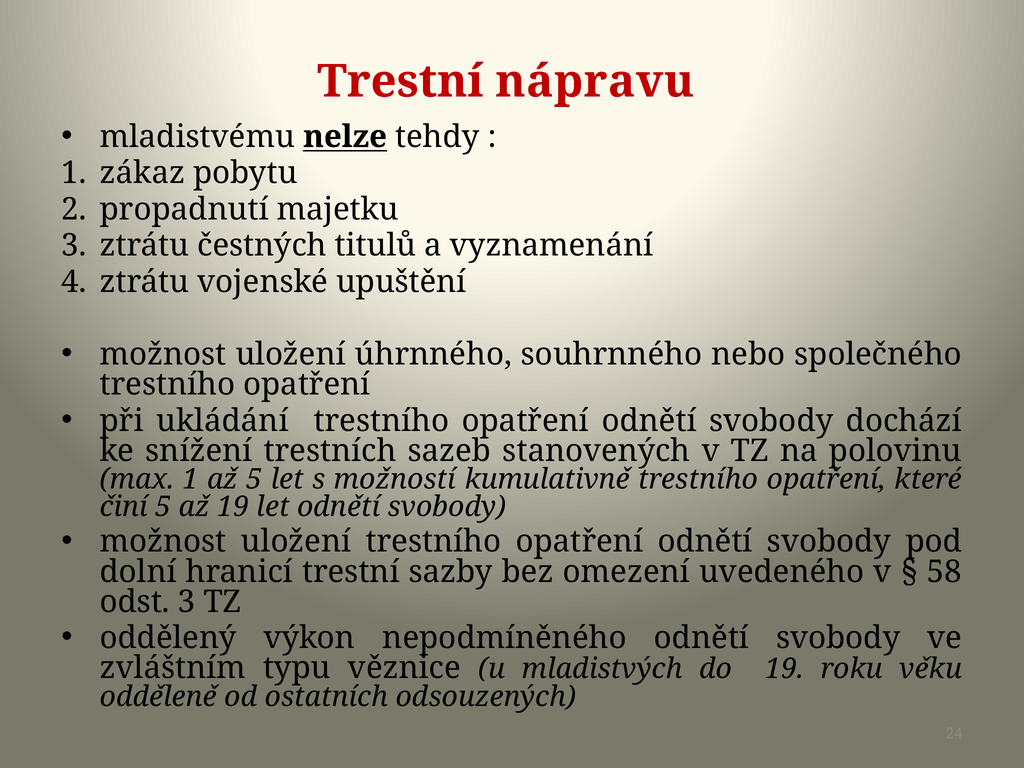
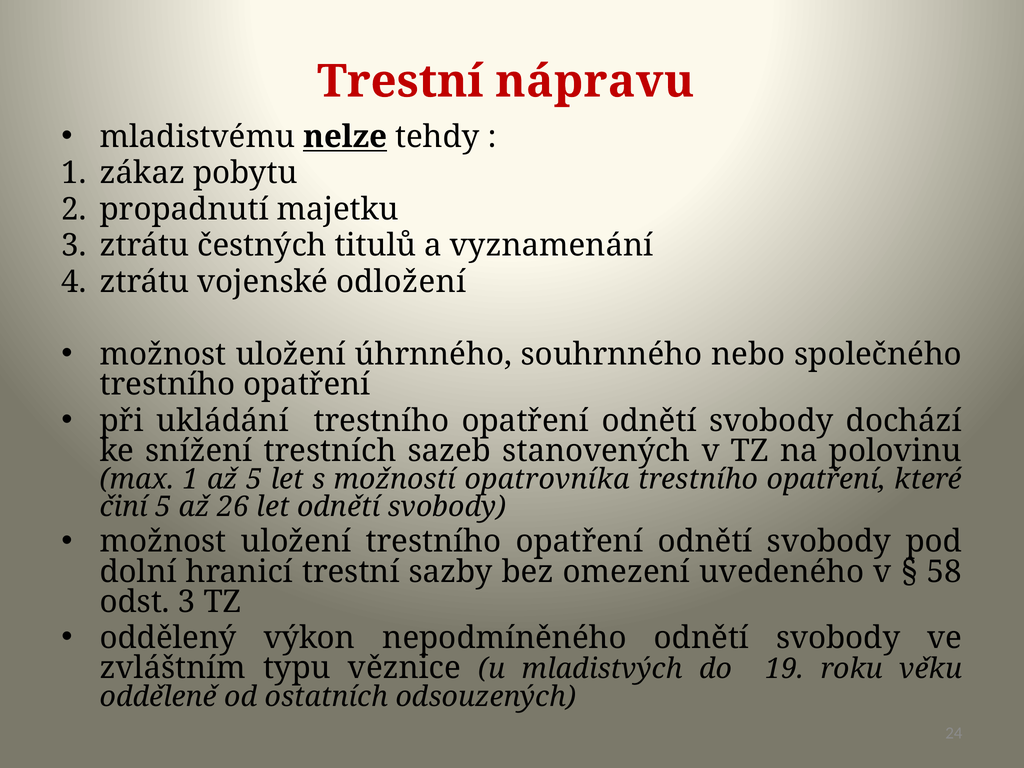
upuštění: upuštění -> odložení
kumulativně: kumulativně -> opatrovníka
až 19: 19 -> 26
